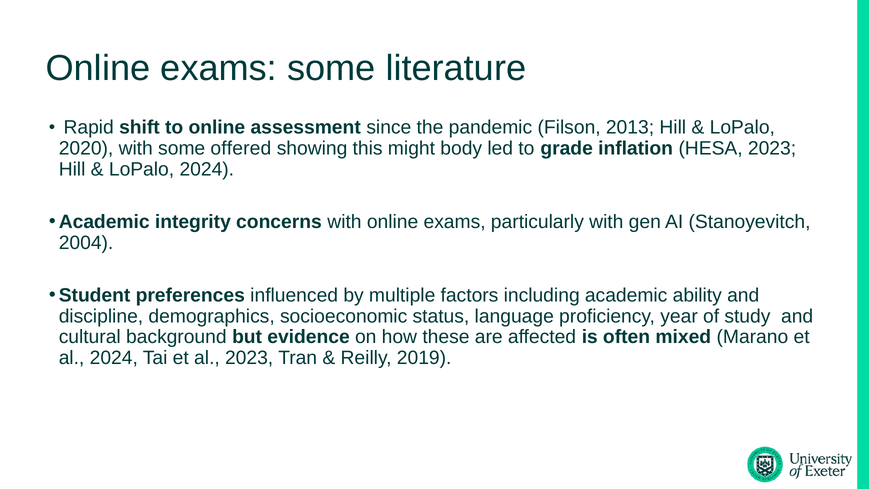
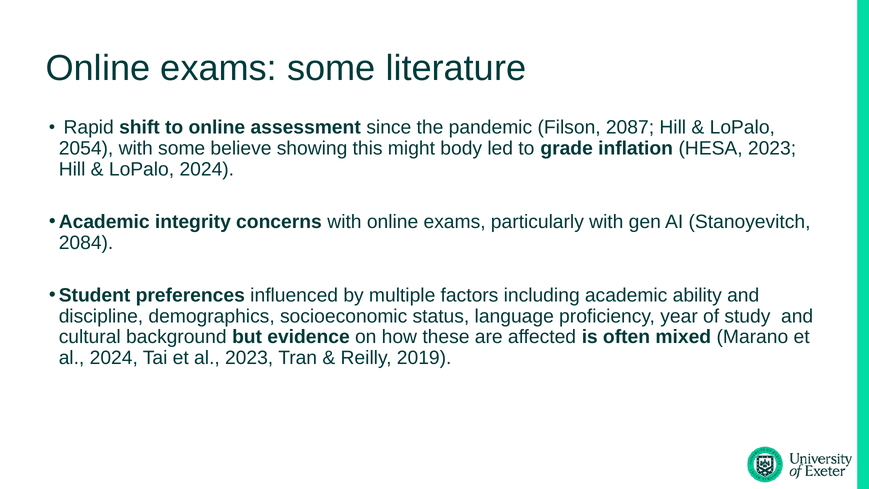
2013: 2013 -> 2087
2020: 2020 -> 2054
offered: offered -> believe
2004: 2004 -> 2084
